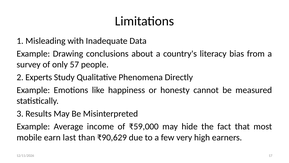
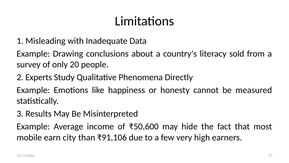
bias: bias -> sold
57: 57 -> 20
₹59,000: ₹59,000 -> ₹50,600
last: last -> city
₹90,629: ₹90,629 -> ₹91,106
